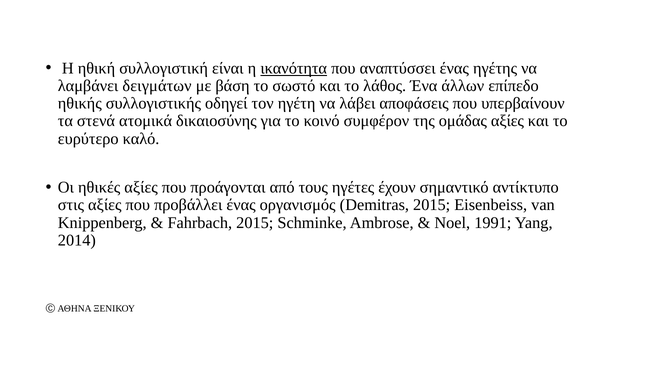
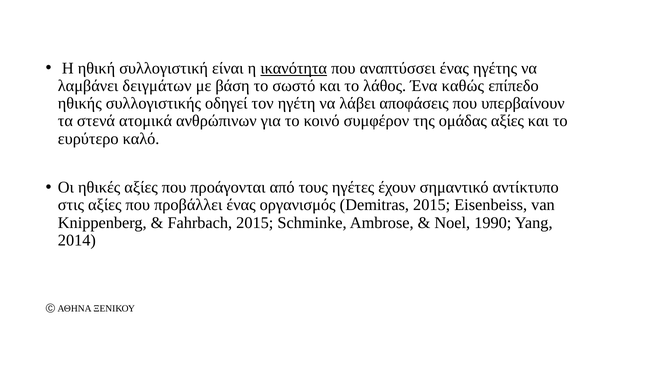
άλλων: άλλων -> καθώς
δικαιοσύνης: δικαιοσύνης -> ανθρώπινων
1991: 1991 -> 1990
